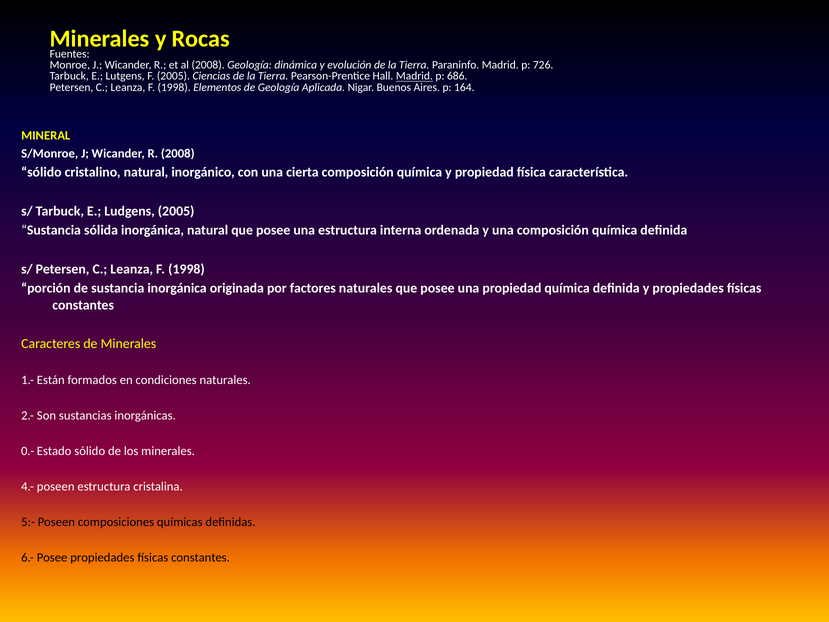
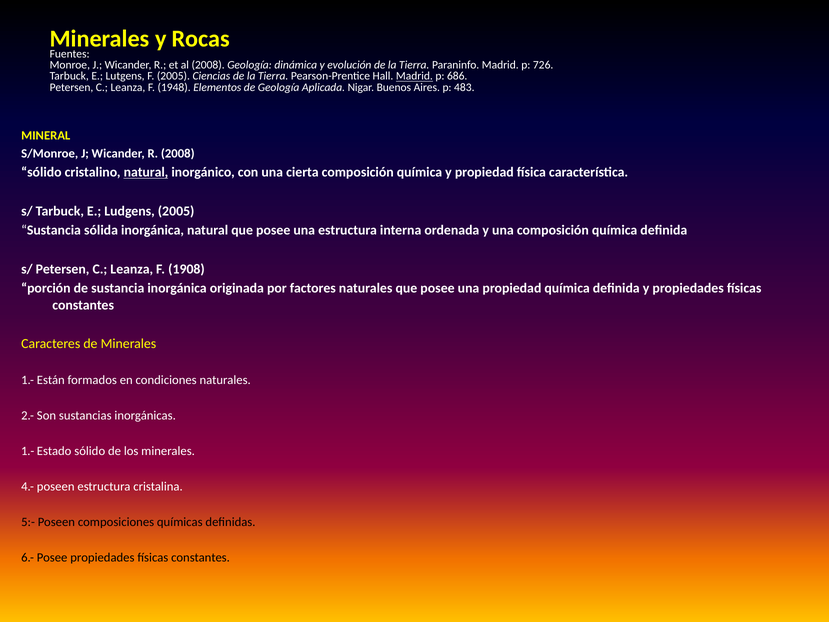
1998 at (174, 87): 1998 -> 1948
164: 164 -> 483
natural at (146, 172) underline: none -> present
1998 at (187, 269): 1998 -> 1908
0.- at (28, 451): 0.- -> 1.-
